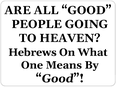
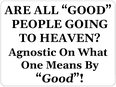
Hebrews: Hebrews -> Agnostic
